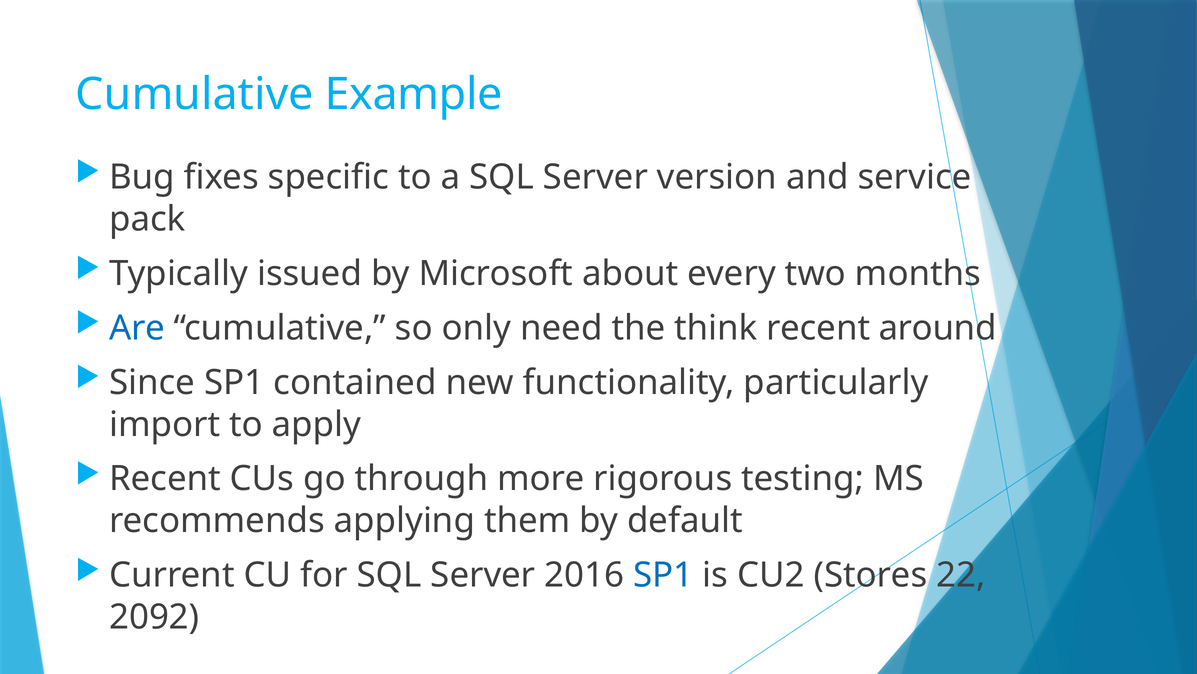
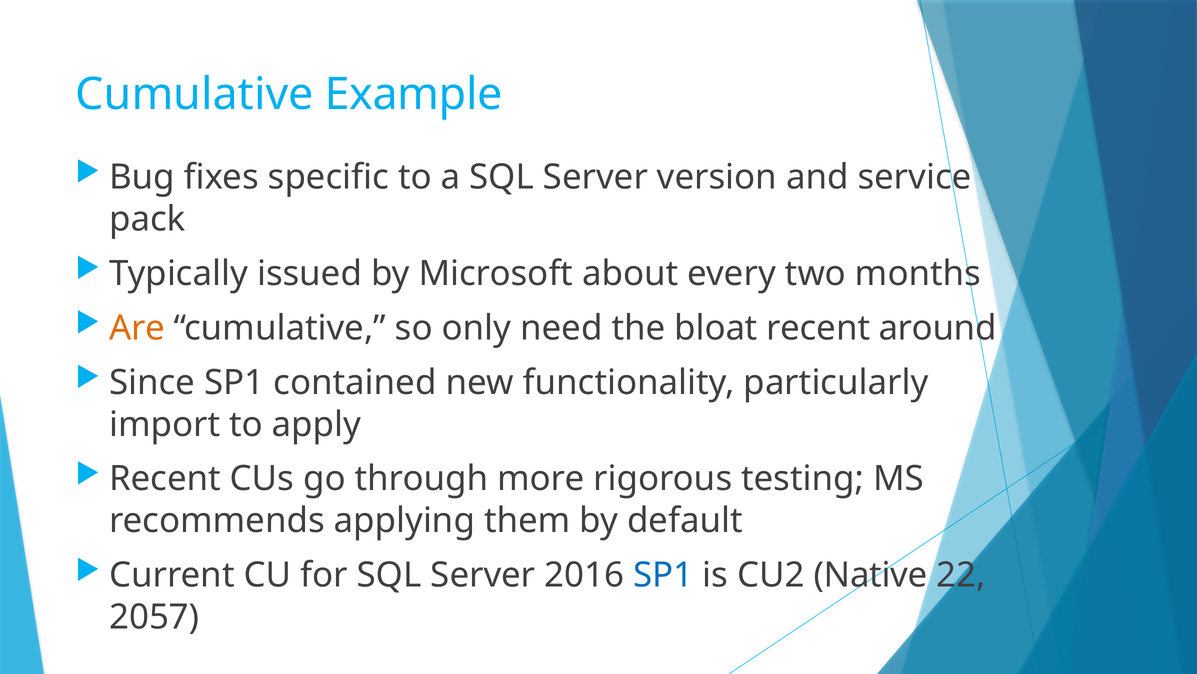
Are colour: blue -> orange
think: think -> bloat
Stores: Stores -> Native
2092: 2092 -> 2057
